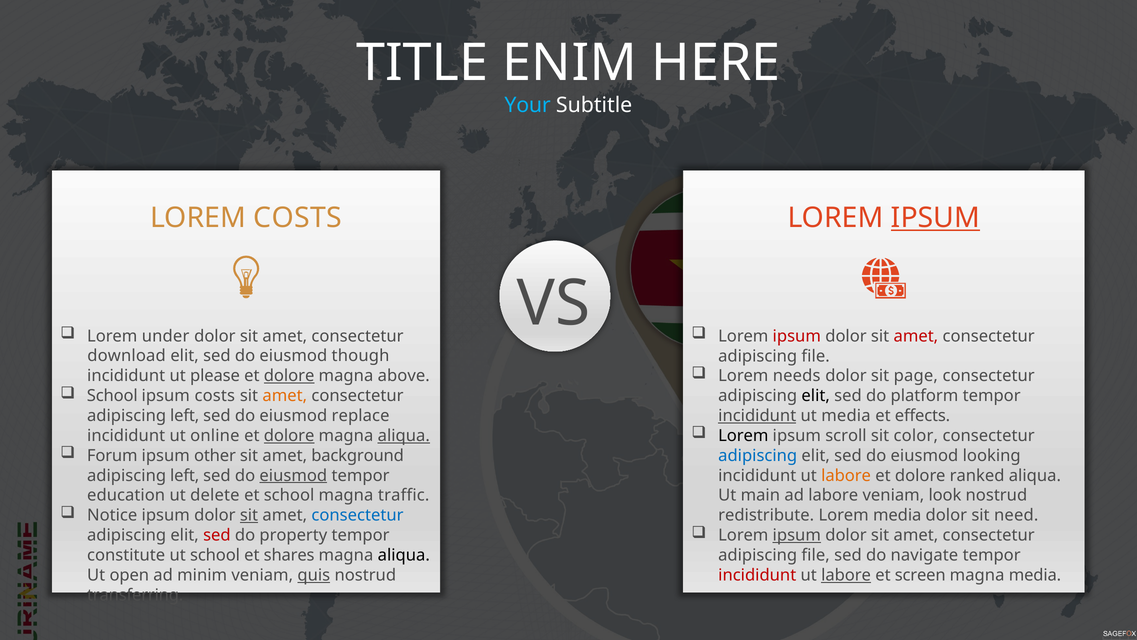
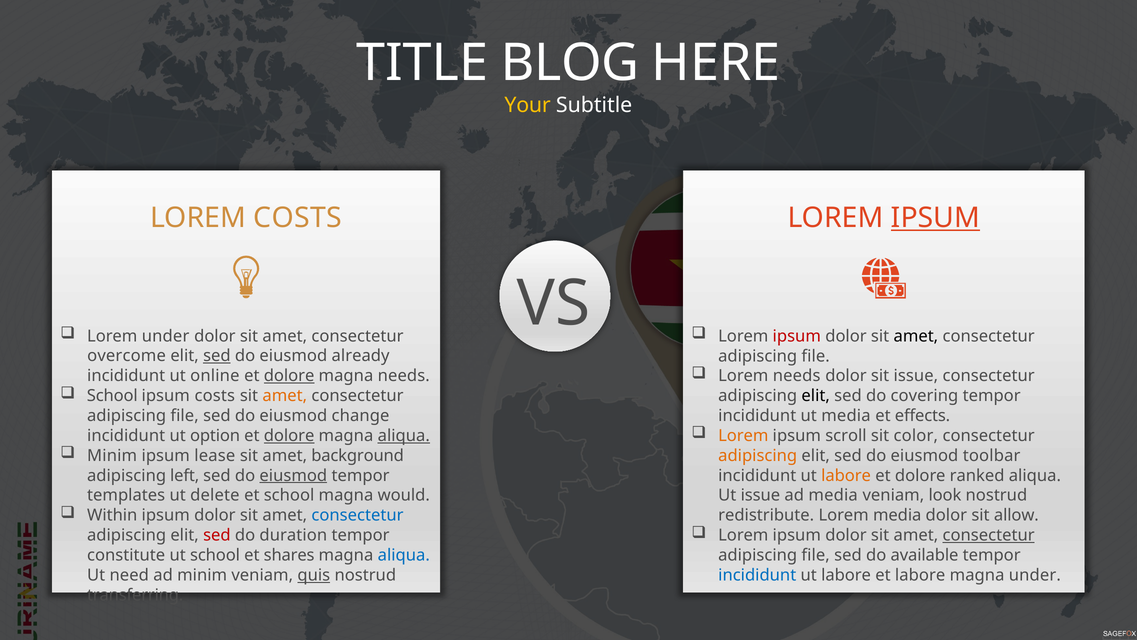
ENIM: ENIM -> BLOG
Your colour: light blue -> yellow
amet at (916, 336) colour: red -> black
download: download -> overcome
sed at (217, 356) underline: none -> present
though: though -> already
sit page: page -> issue
please: please -> online
magna above: above -> needs
platform: platform -> covering
left at (185, 415): left -> file
replace: replace -> change
incididunt at (757, 416) underline: present -> none
Lorem at (743, 435) colour: black -> orange
online: online -> option
Forum at (112, 455): Forum -> Minim
other: other -> lease
adipiscing at (758, 455) colour: blue -> orange
looking: looking -> toolbar
education: education -> templates
traffic: traffic -> would
Ut main: main -> issue
ad labore: labore -> media
Notice: Notice -> Within
sit at (249, 515) underline: present -> none
need: need -> allow
ipsum at (797, 535) underline: present -> none
consectetur at (989, 535) underline: none -> present
property: property -> duration
aliqua at (404, 555) colour: black -> blue
navigate: navigate -> available
open: open -> need
incididunt at (757, 575) colour: red -> blue
labore at (846, 575) underline: present -> none
et screen: screen -> labore
magna media: media -> under
